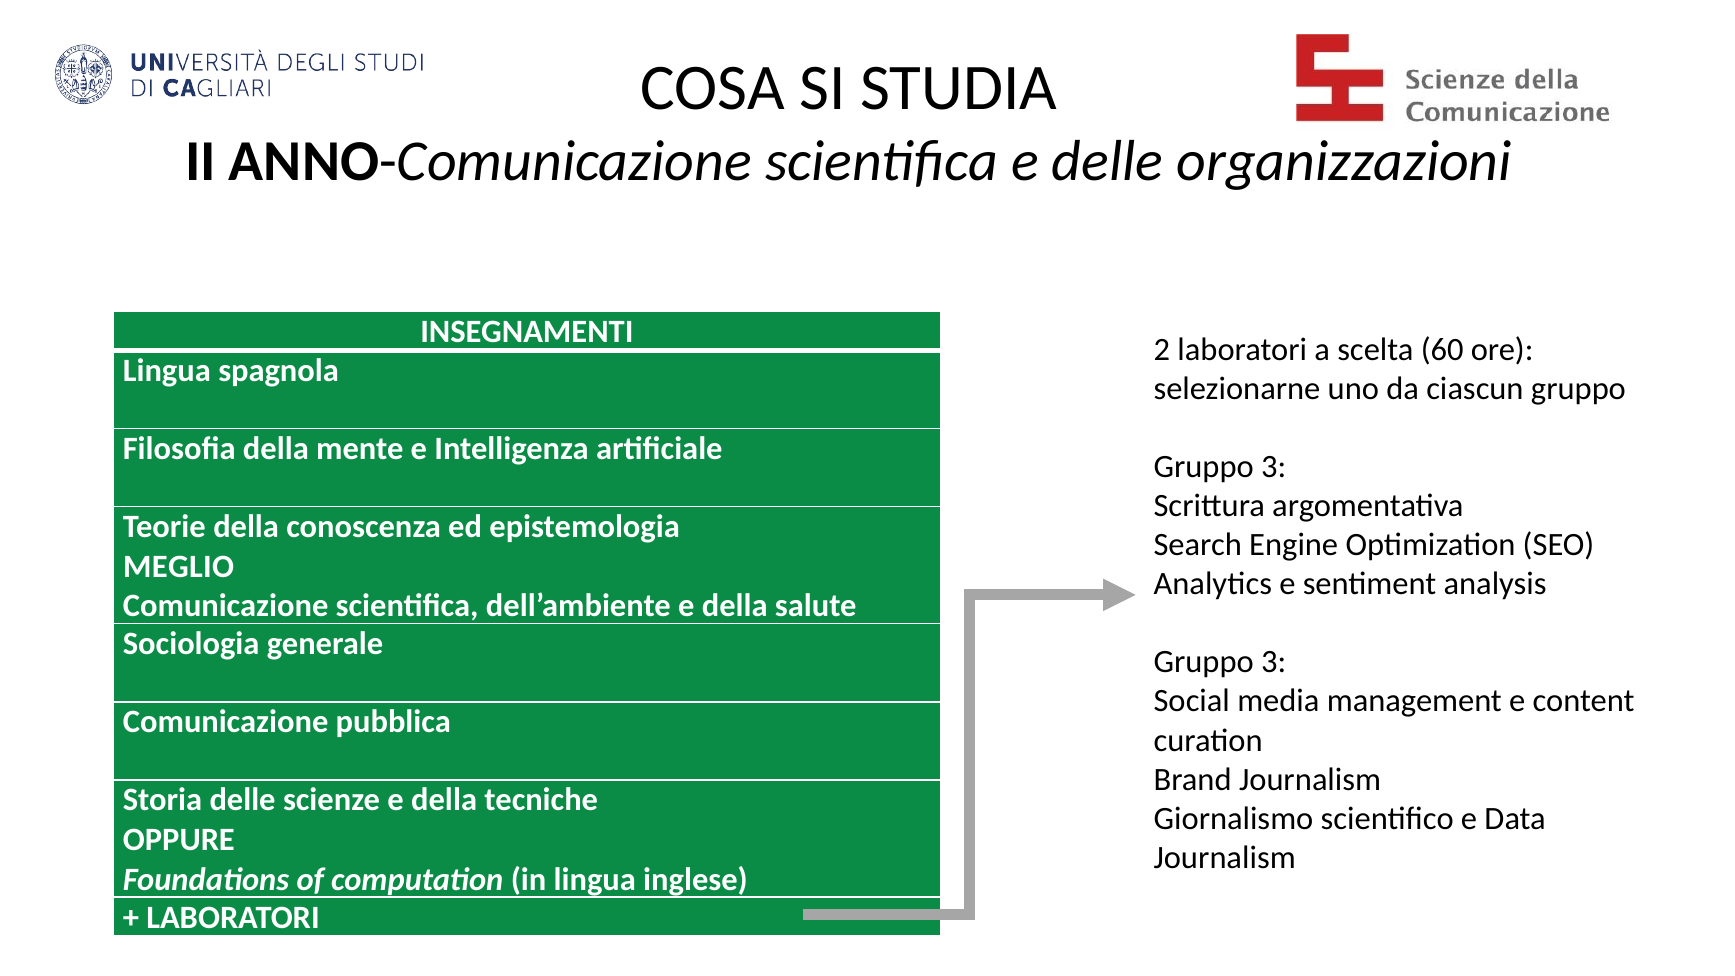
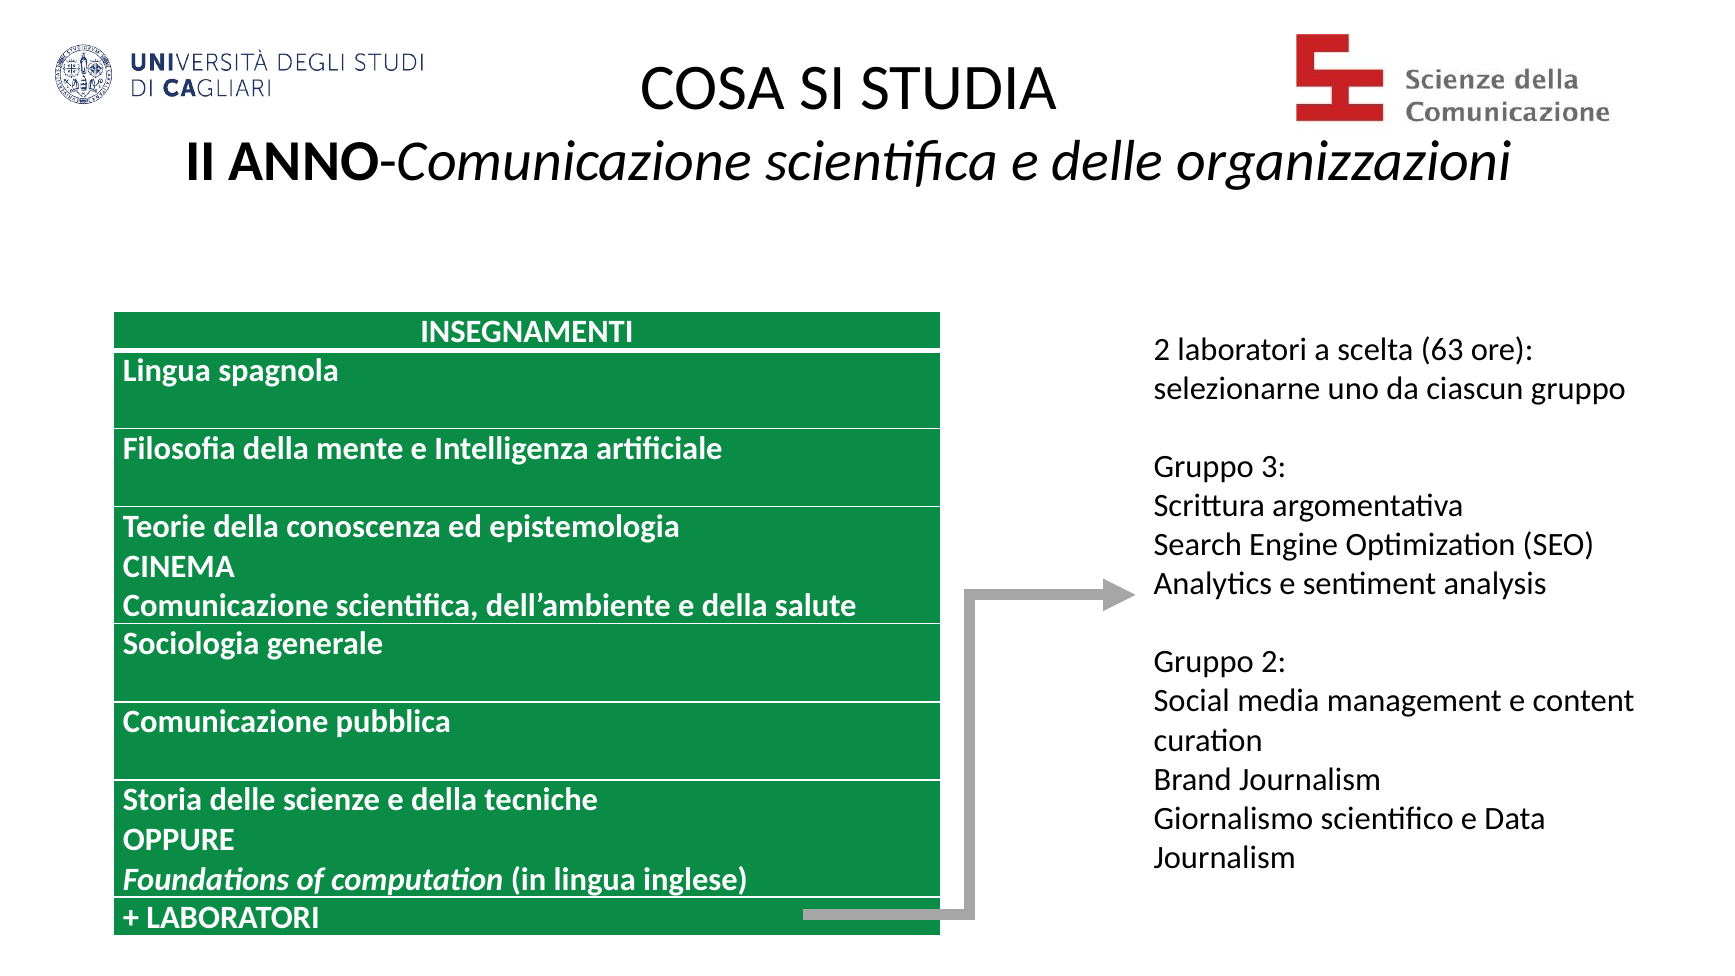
60: 60 -> 63
MEGLIO: MEGLIO -> CINEMA
3 at (1274, 662): 3 -> 2
